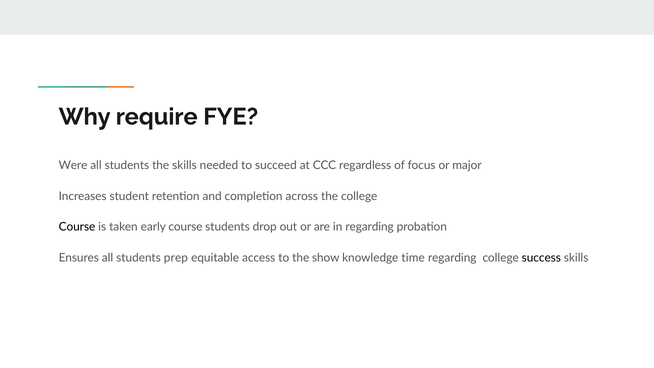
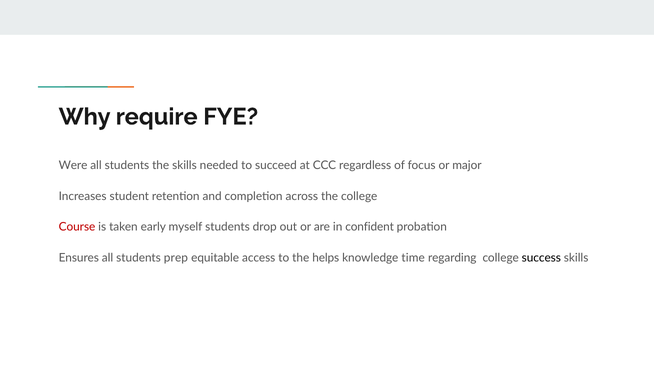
Course at (77, 227) colour: black -> red
early course: course -> myself
in regarding: regarding -> confident
show: show -> helps
